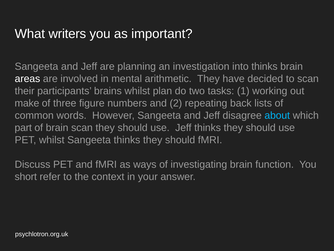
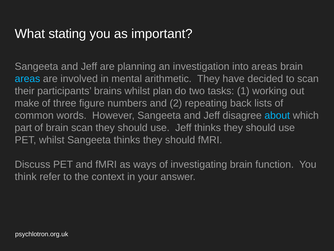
writers: writers -> stating
into thinks: thinks -> areas
areas at (27, 79) colour: white -> light blue
short: short -> think
